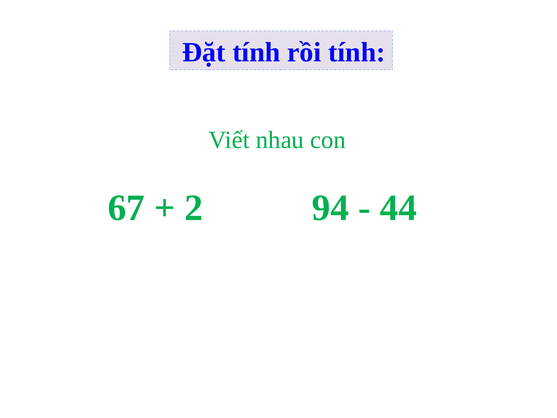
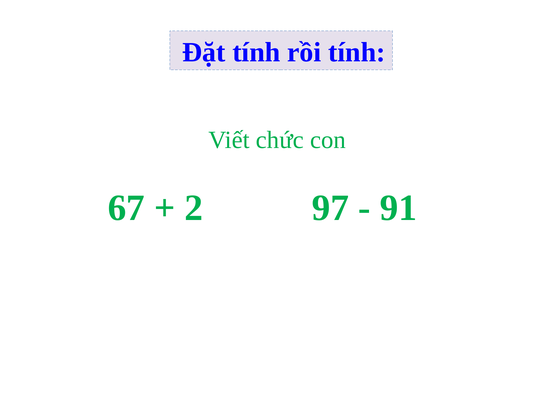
nhau: nhau -> chức
94: 94 -> 97
44: 44 -> 91
